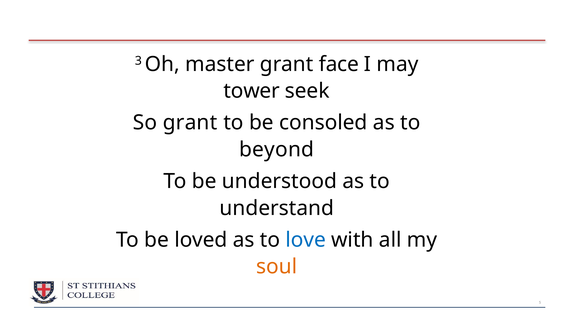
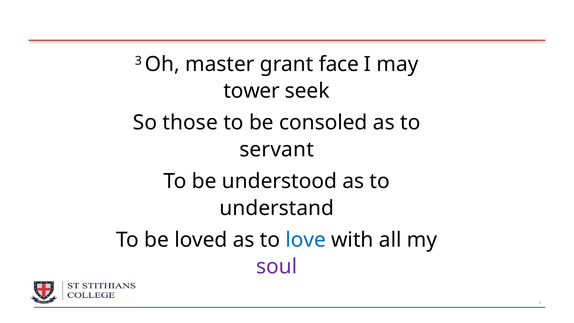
So grant: grant -> those
beyond: beyond -> servant
soul colour: orange -> purple
